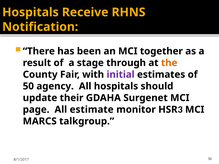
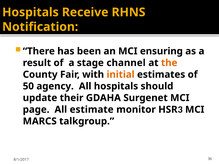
together: together -> ensuring
through: through -> channel
initial colour: purple -> orange
